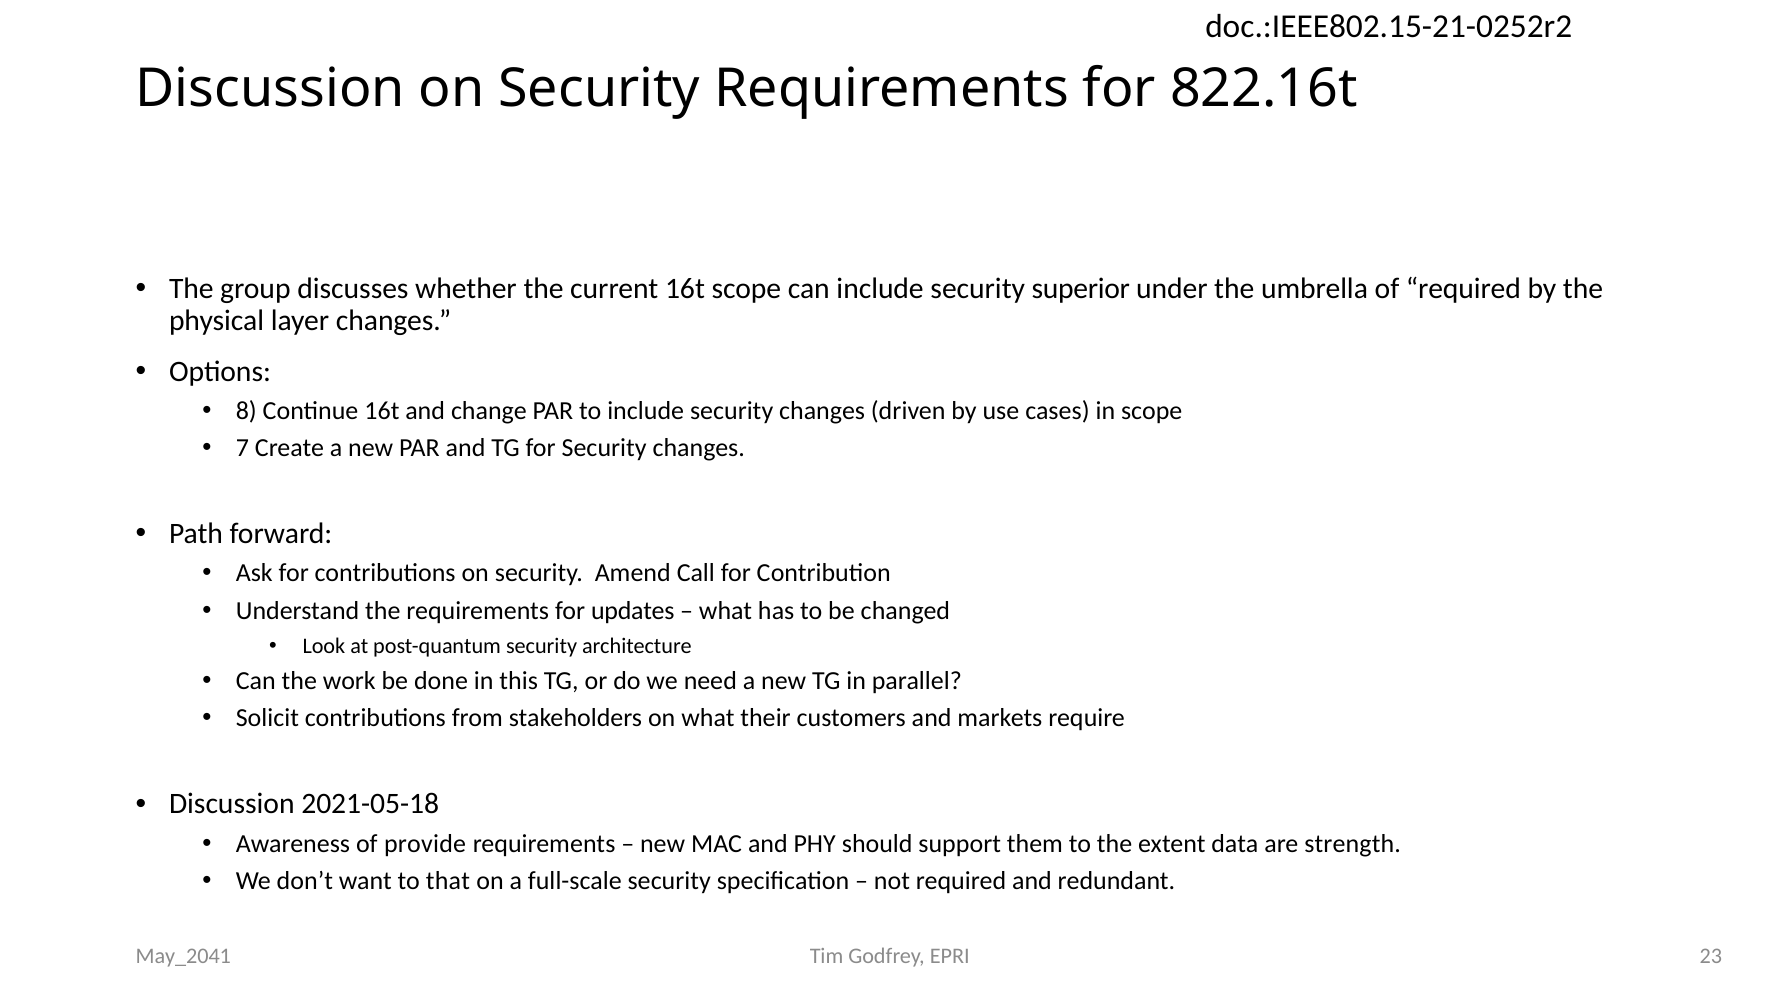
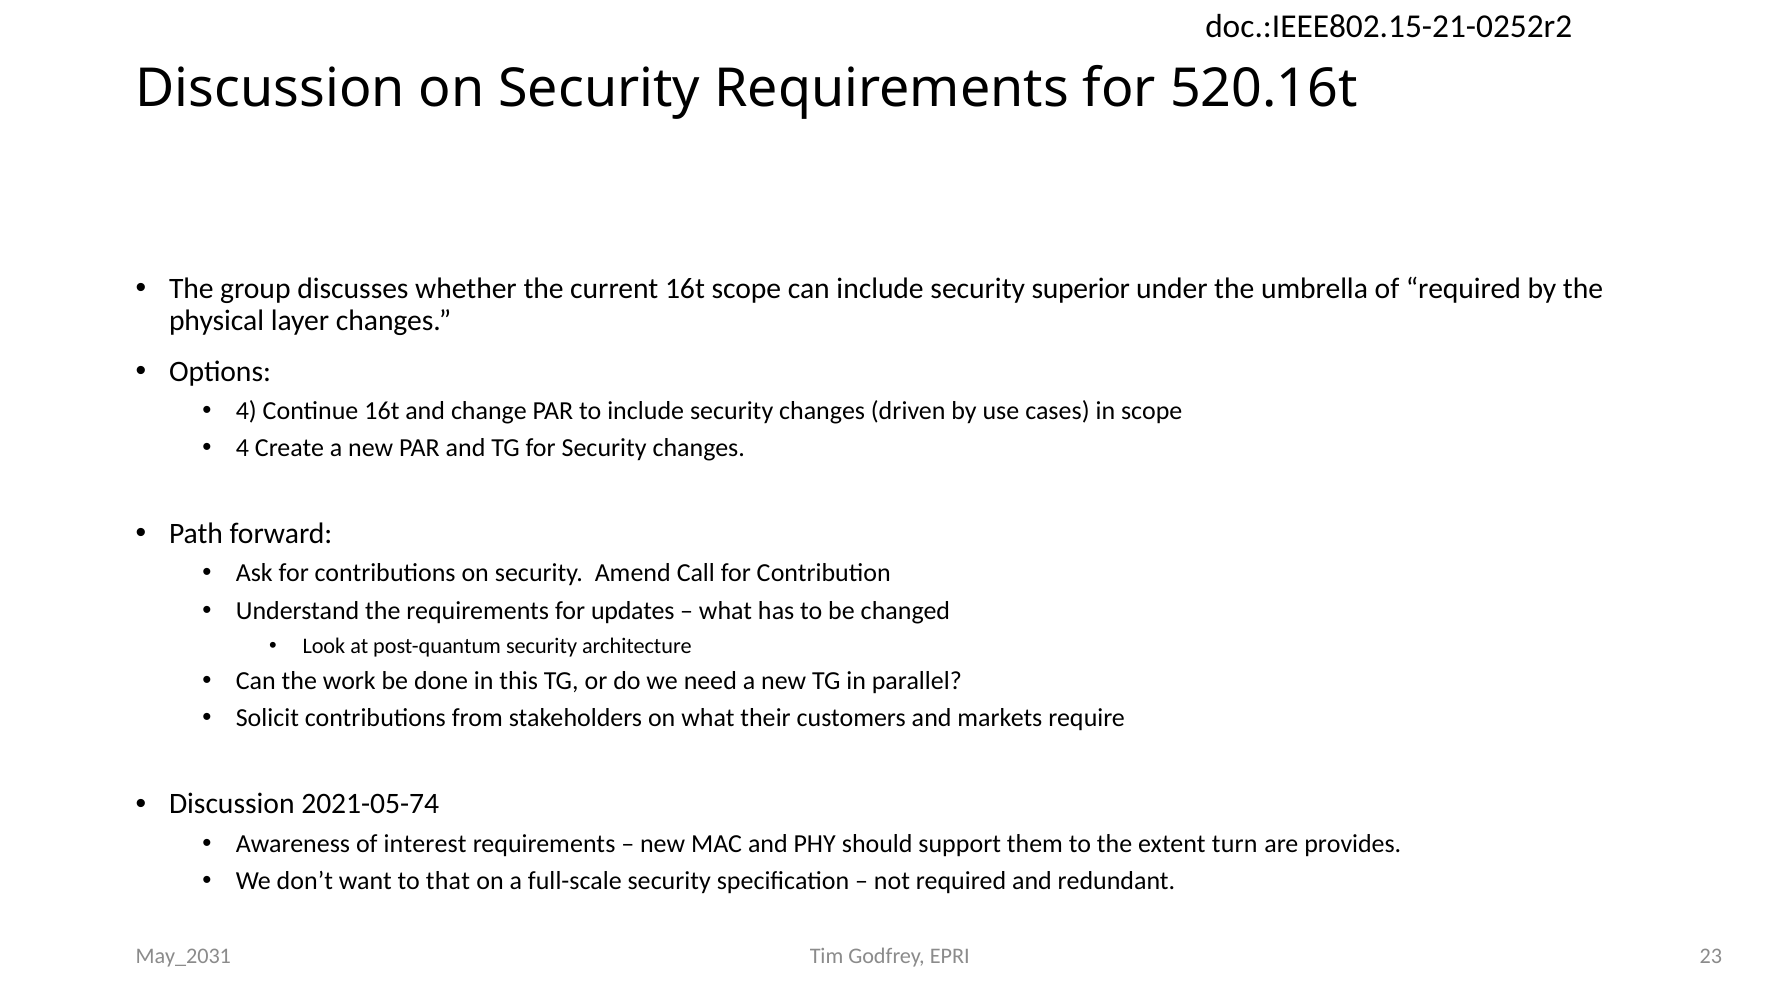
822.16t: 822.16t -> 520.16t
8 at (246, 411): 8 -> 4
7 at (242, 448): 7 -> 4
2021-05-18: 2021-05-18 -> 2021-05-74
provide: provide -> interest
data: data -> turn
strength: strength -> provides
May_2041: May_2041 -> May_2031
